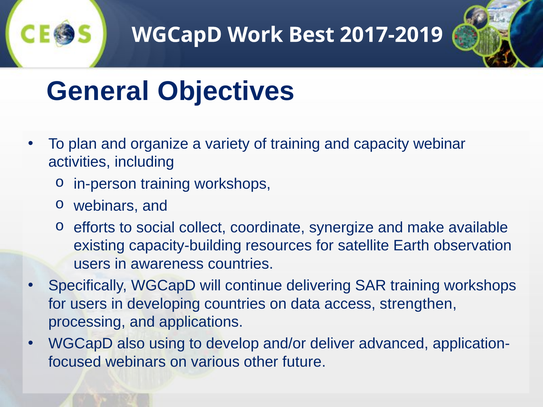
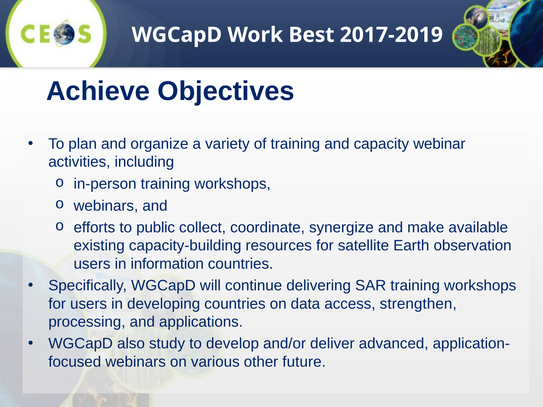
General: General -> Achieve
social: social -> public
awareness: awareness -> information
using: using -> study
